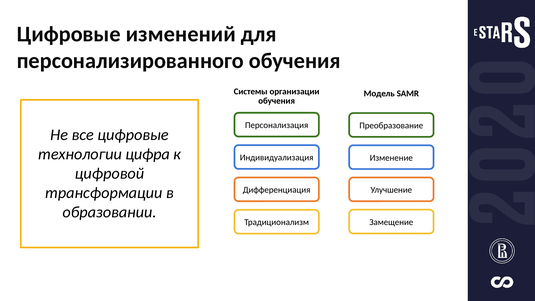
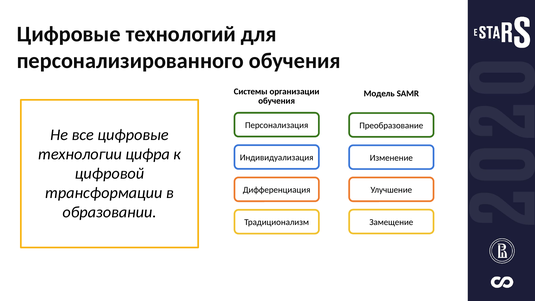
изменений: изменений -> технологий
